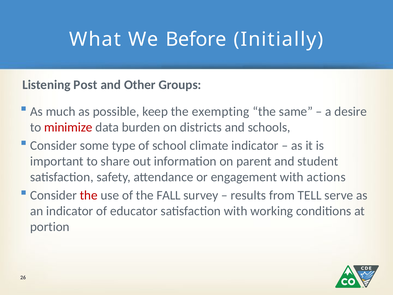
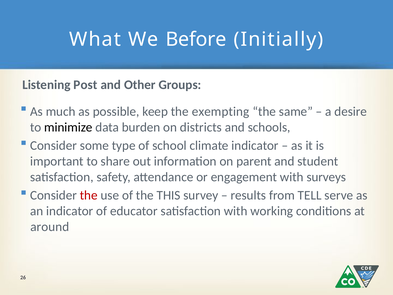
minimize colour: red -> black
actions: actions -> surveys
FALL: FALL -> THIS
portion: portion -> around
